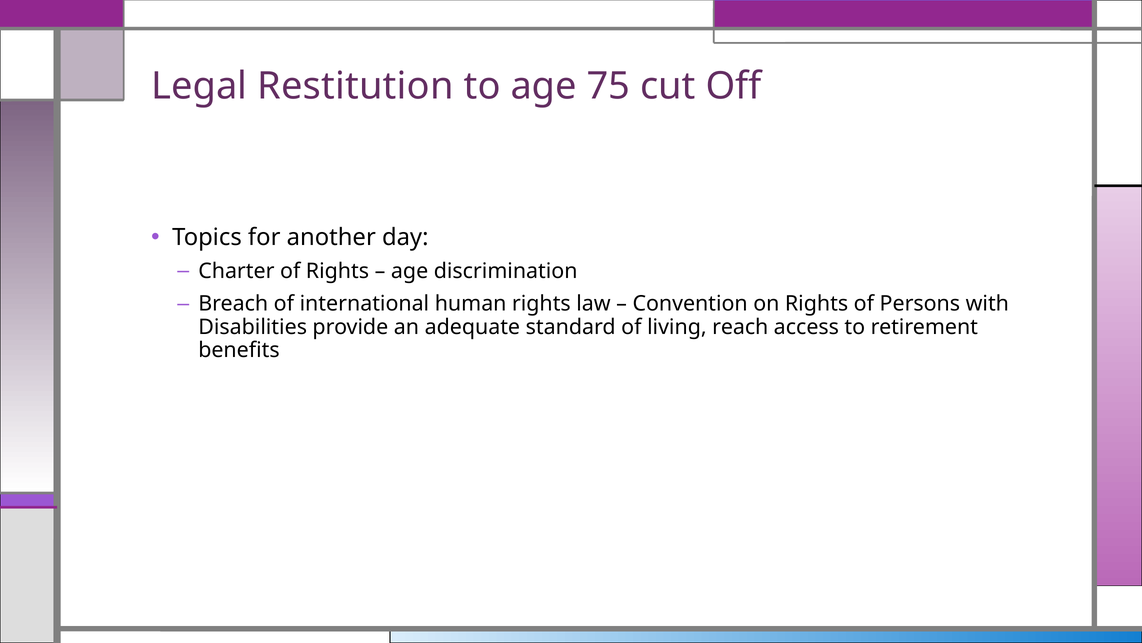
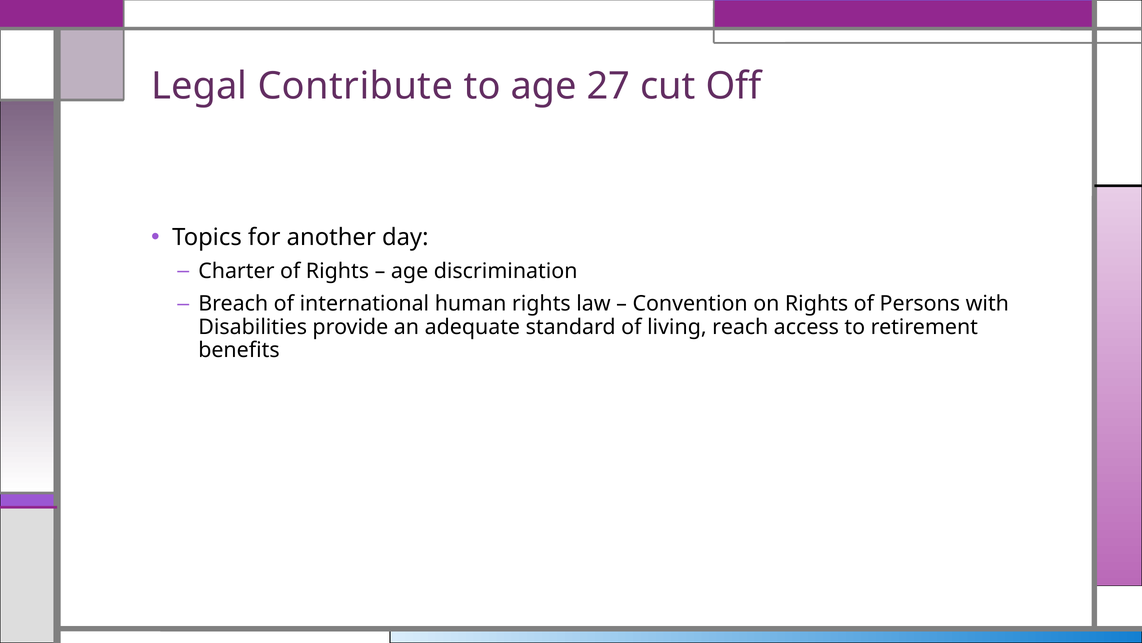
Restitution: Restitution -> Contribute
75: 75 -> 27
